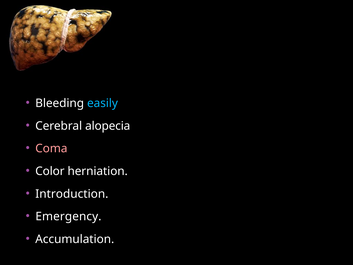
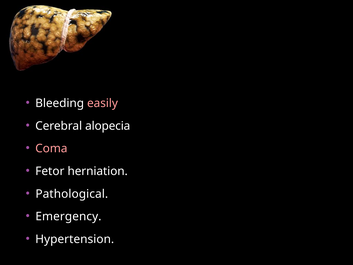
easily colour: light blue -> pink
Color: Color -> Fetor
Introduction: Introduction -> Pathological
Accumulation: Accumulation -> Hypertension
